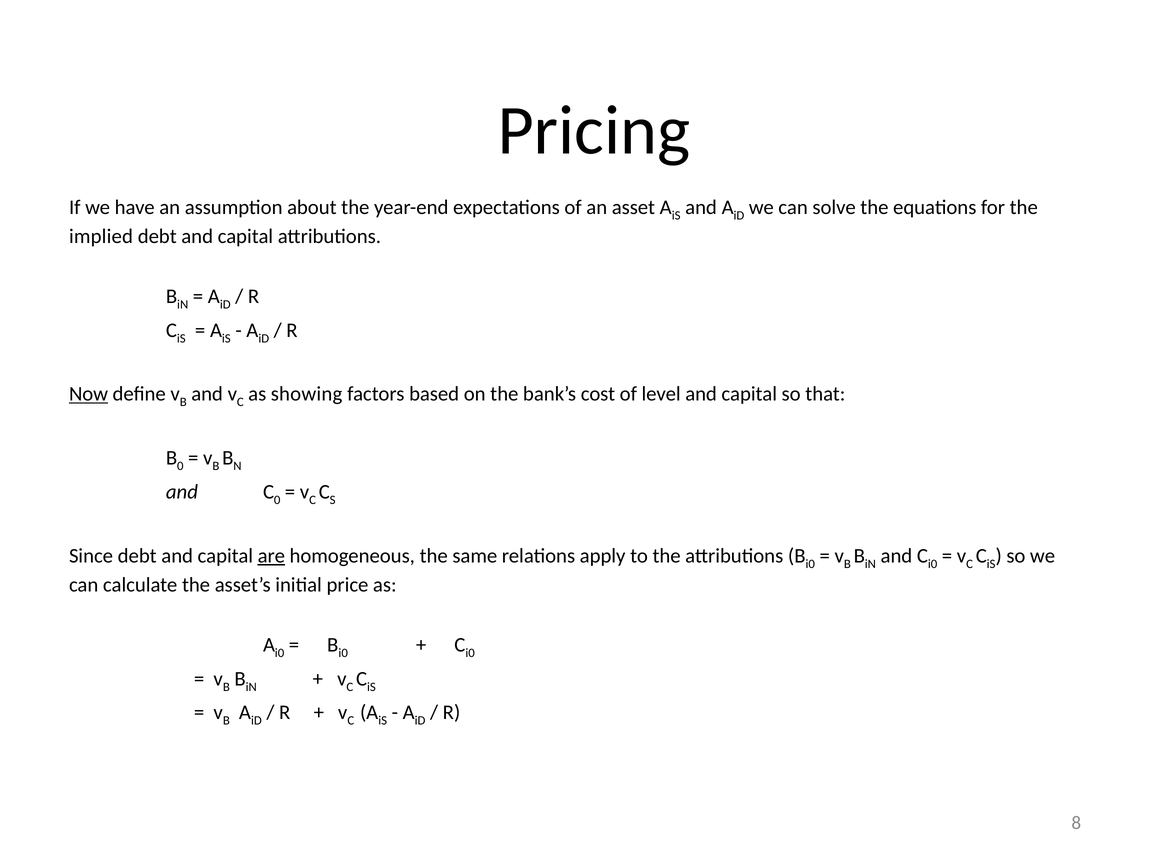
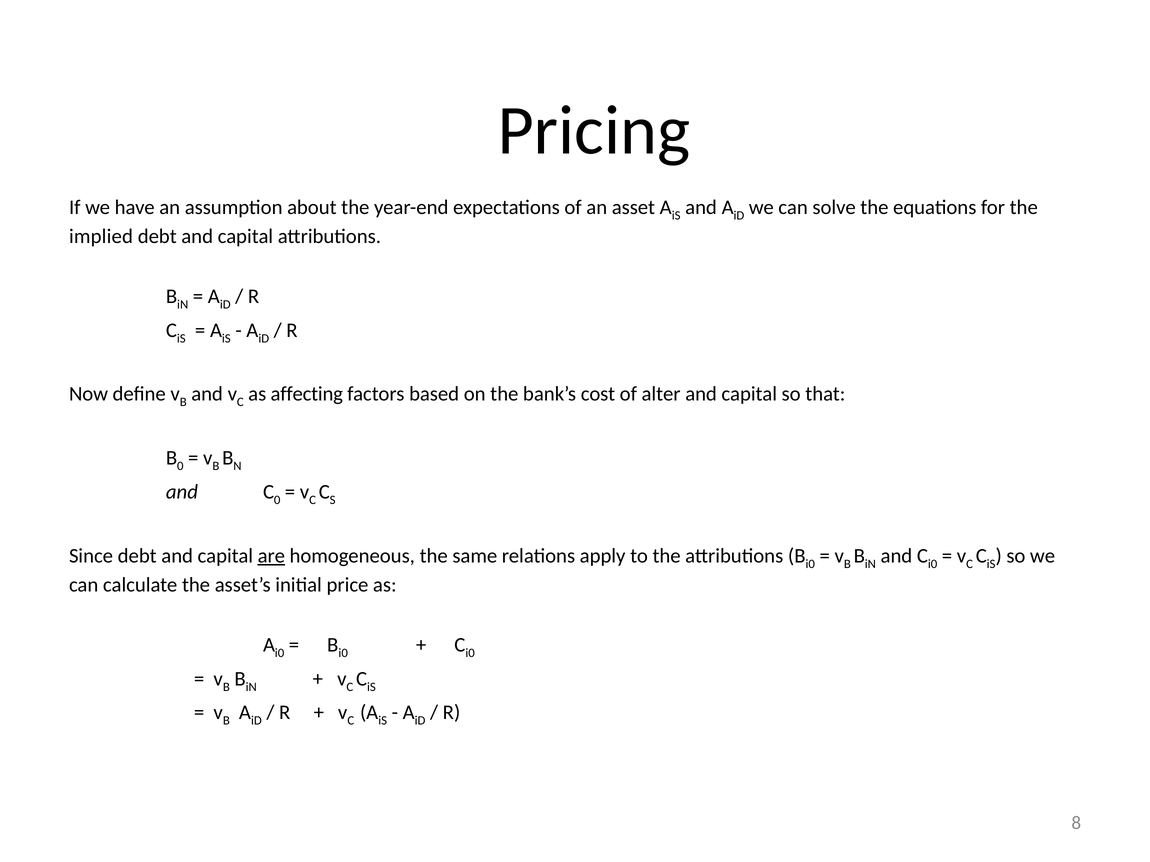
Now underline: present -> none
showing: showing -> affecting
level: level -> alter
